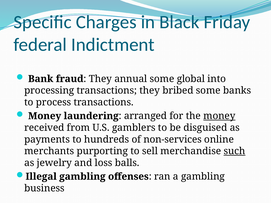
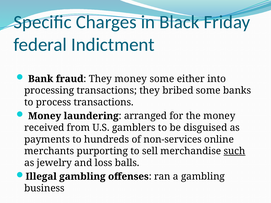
They annual: annual -> money
global: global -> either
money at (219, 116) underline: present -> none
